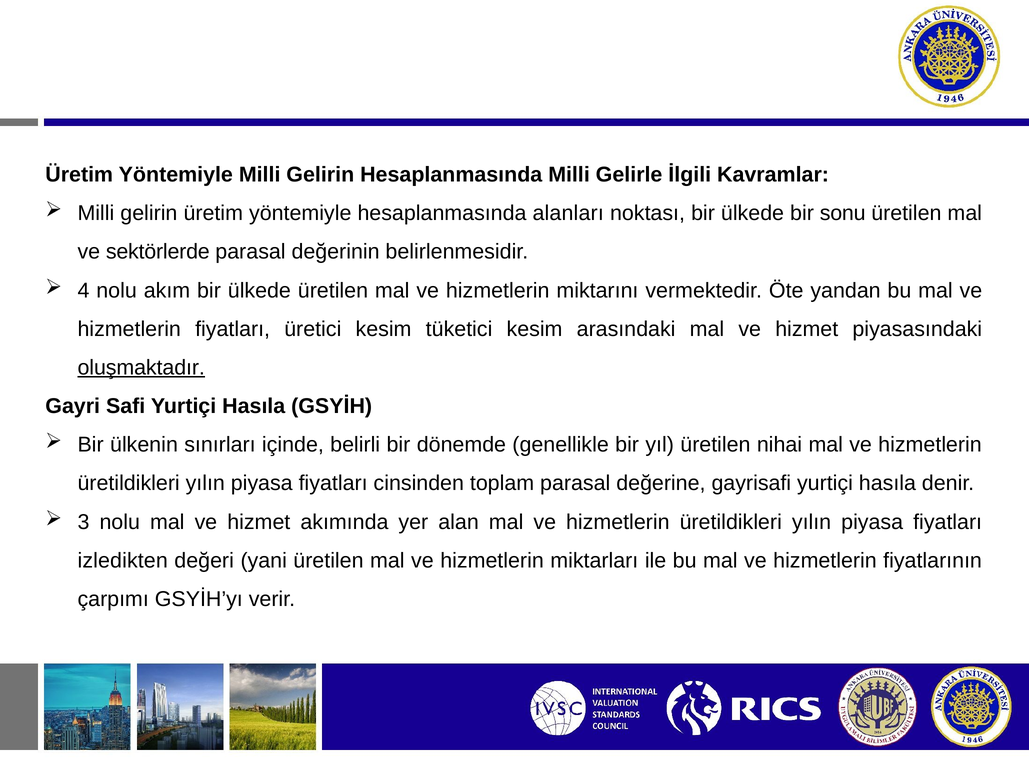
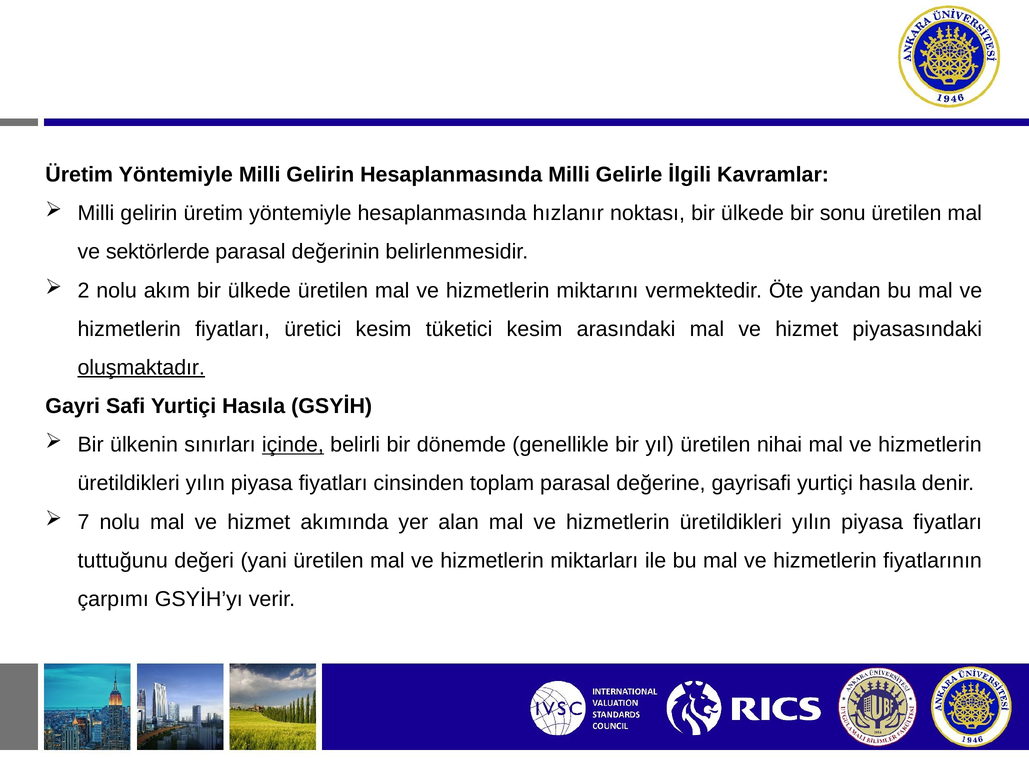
alanları: alanları -> hızlanır
4: 4 -> 2
içinde underline: none -> present
3: 3 -> 7
izledikten: izledikten -> tuttuğunu
